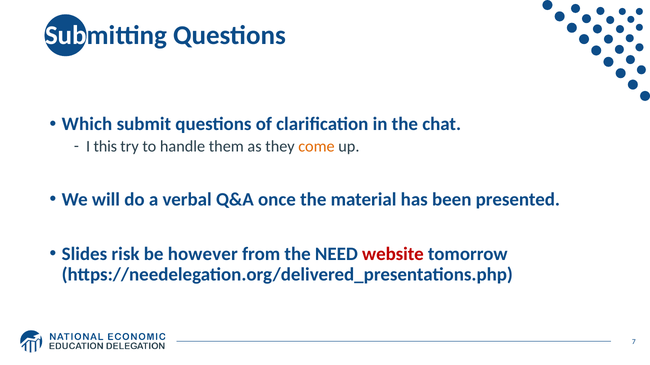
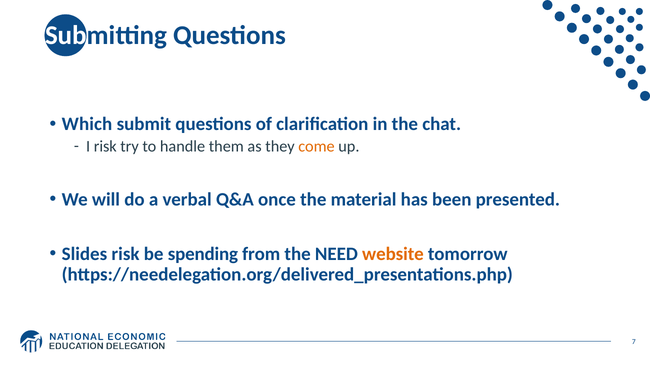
I this: this -> risk
however: however -> spending
website colour: red -> orange
